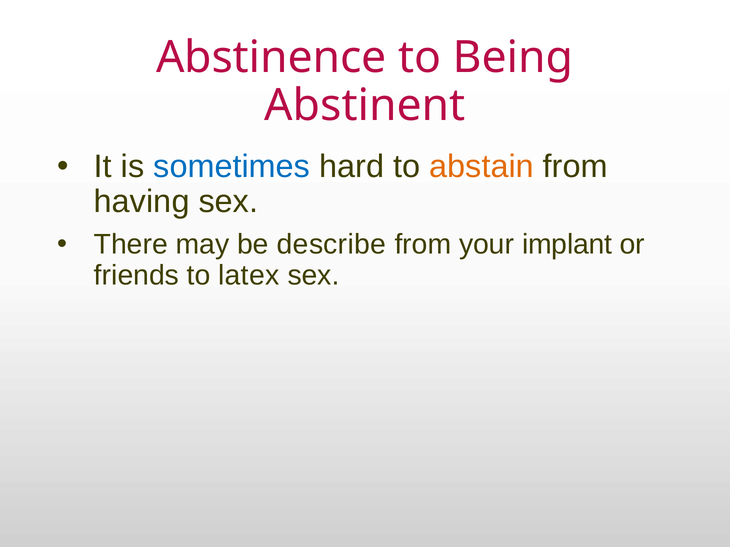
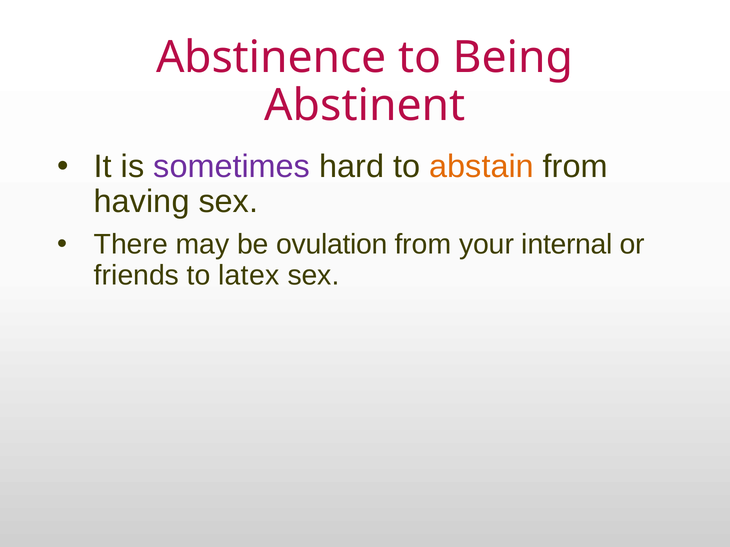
sometimes colour: blue -> purple
describe: describe -> ovulation
implant: implant -> internal
